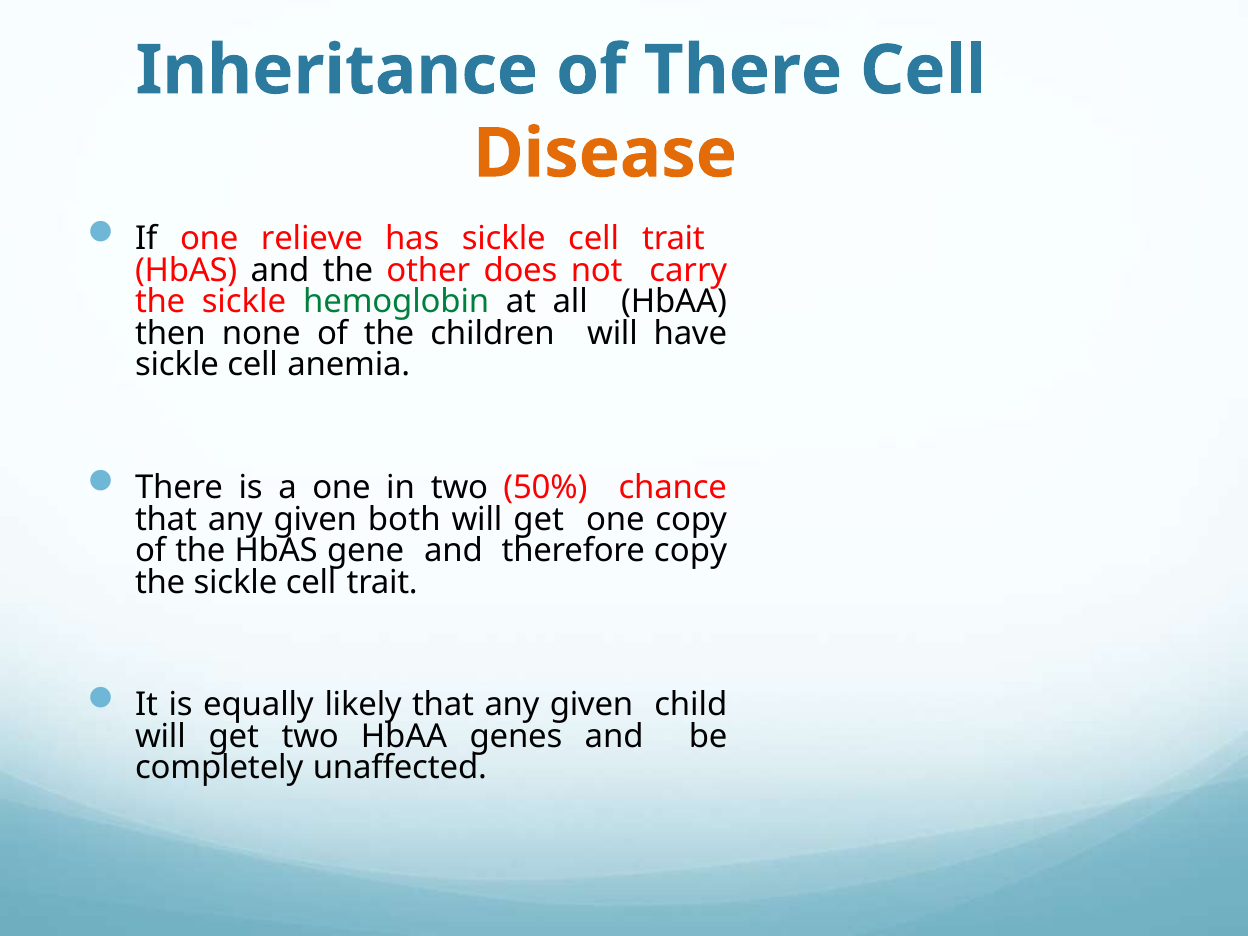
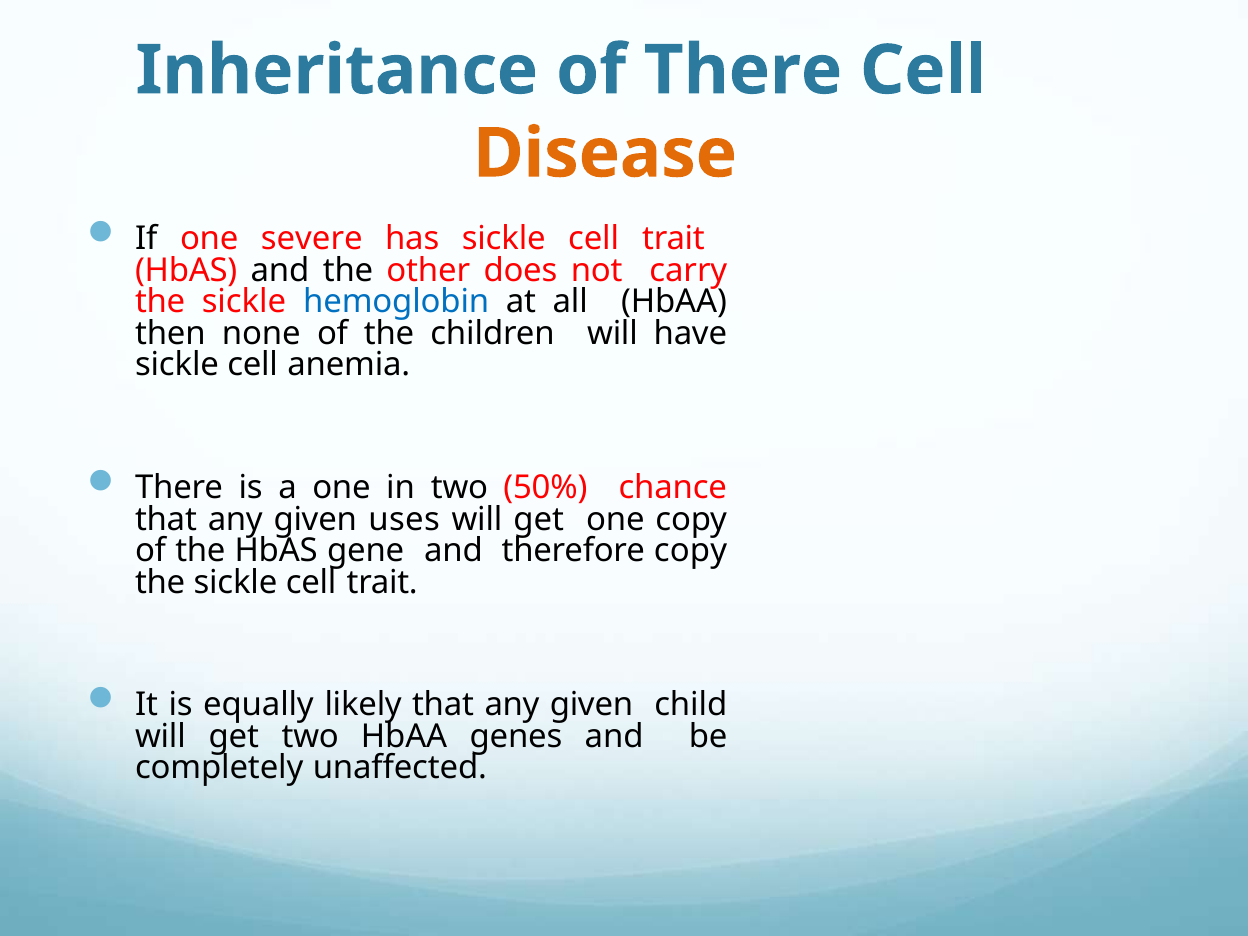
relieve: relieve -> severe
hemoglobin colour: green -> blue
both: both -> uses
